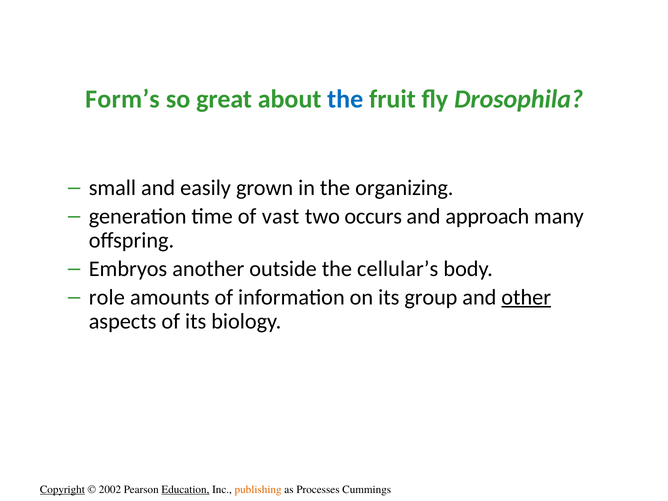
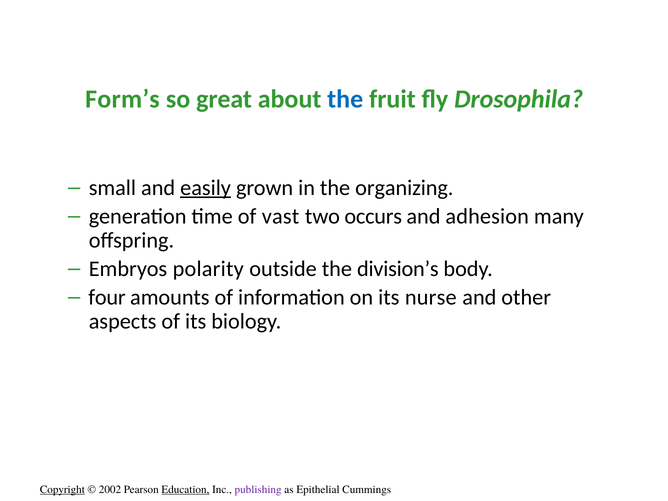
easily underline: none -> present
approach: approach -> adhesion
another: another -> polarity
cellular’s: cellular’s -> division’s
role: role -> four
group: group -> nurse
other underline: present -> none
publishing colour: orange -> purple
Processes: Processes -> Epithelial
